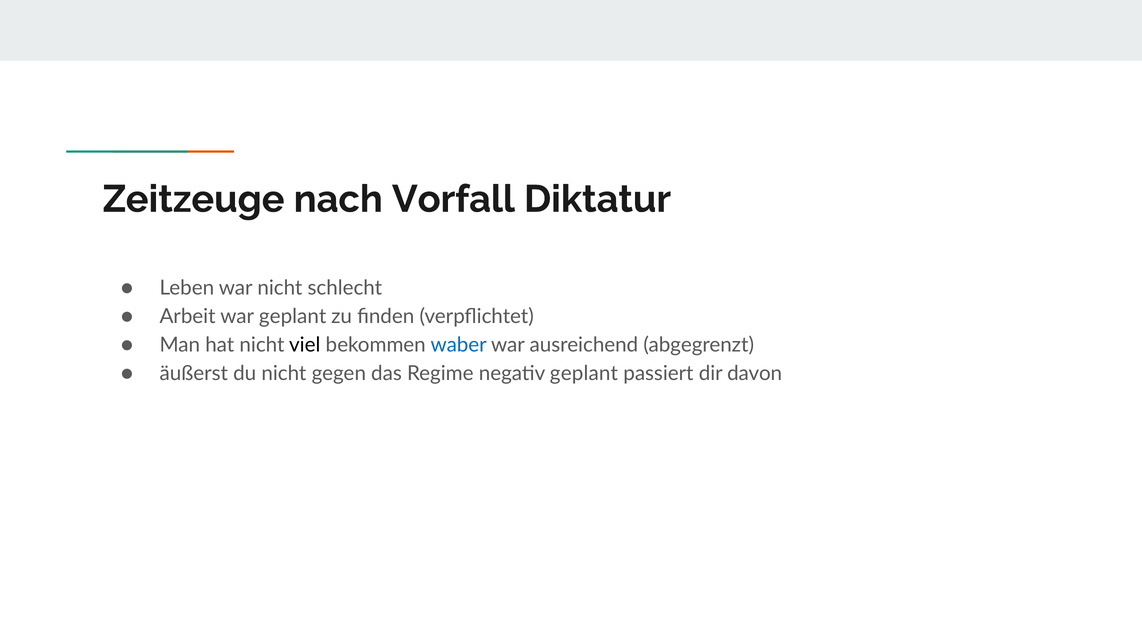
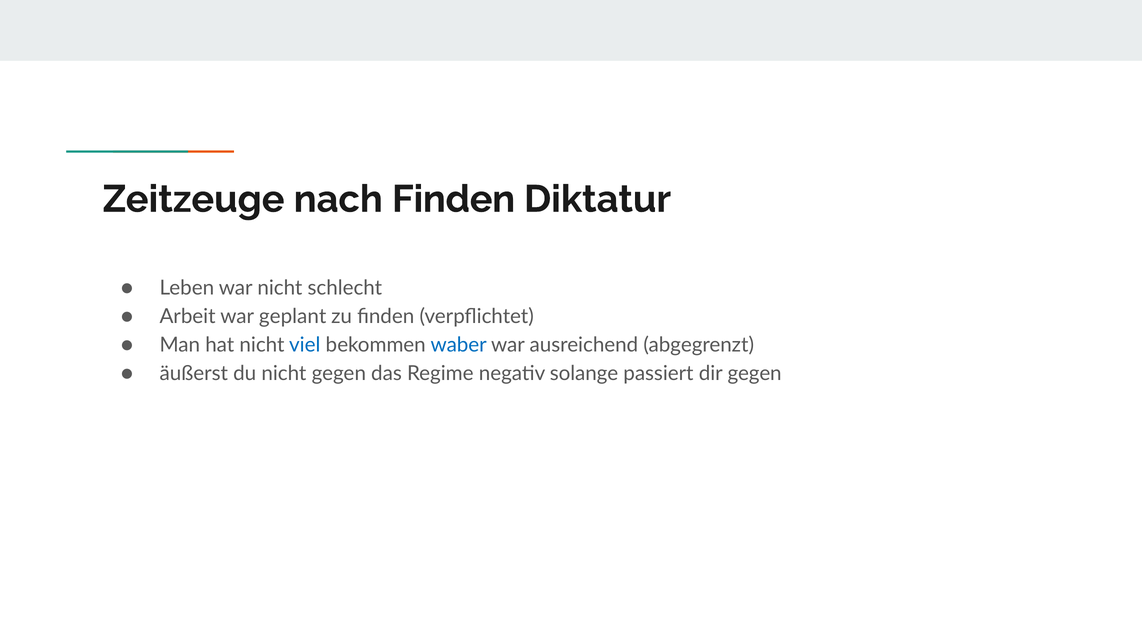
nach Vorfall: Vorfall -> Finden
viel colour: black -> blue
negativ geplant: geplant -> solange
dir davon: davon -> gegen
